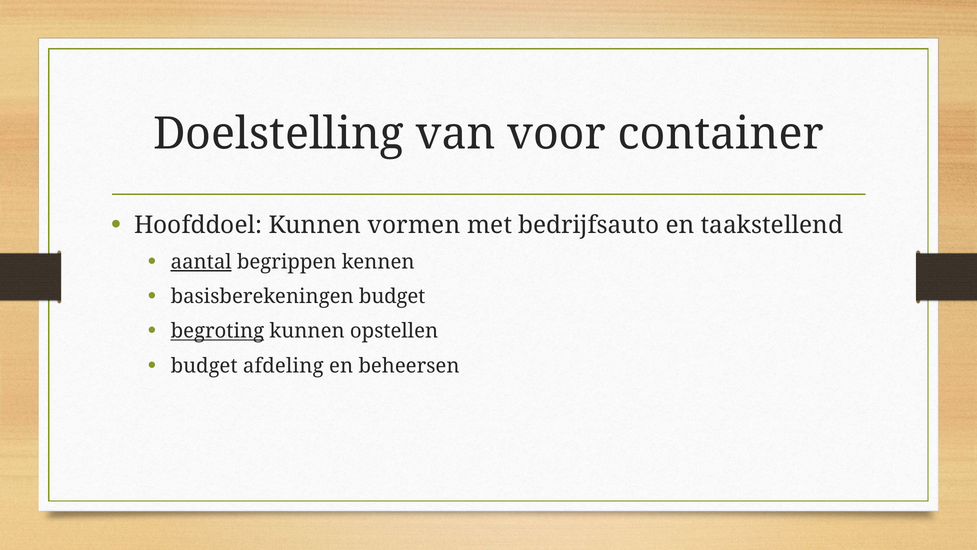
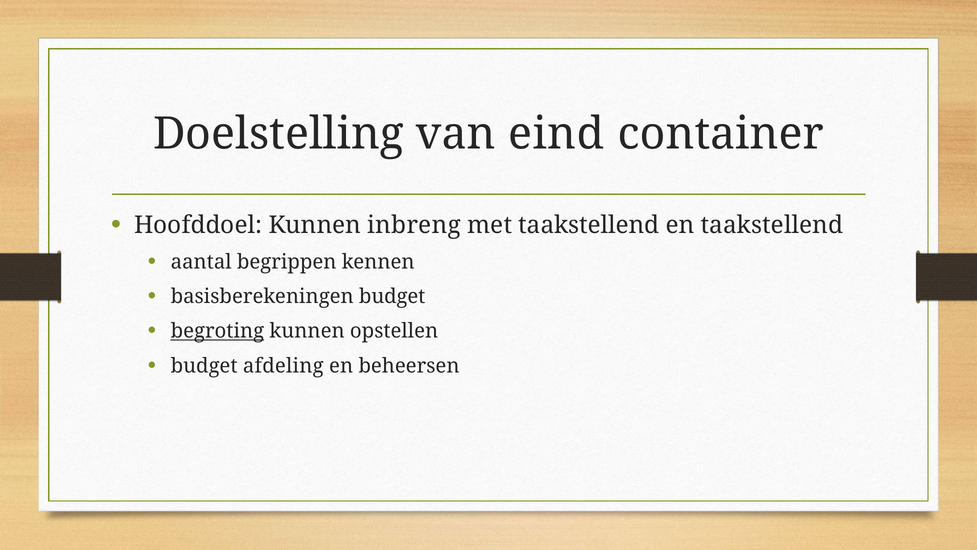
voor: voor -> eind
vormen: vormen -> inbreng
met bedrijfsauto: bedrijfsauto -> taakstellend
aantal underline: present -> none
